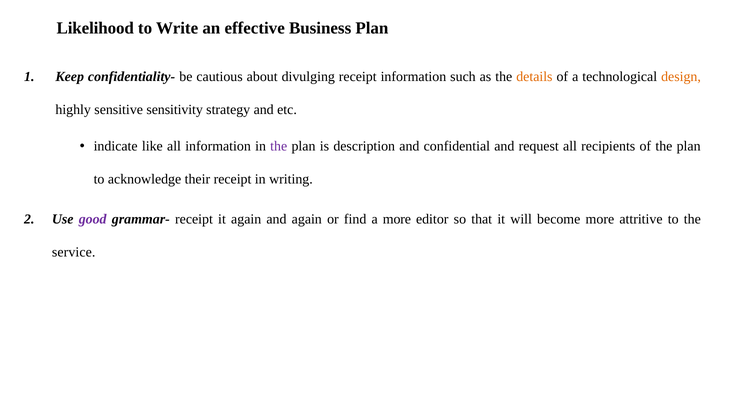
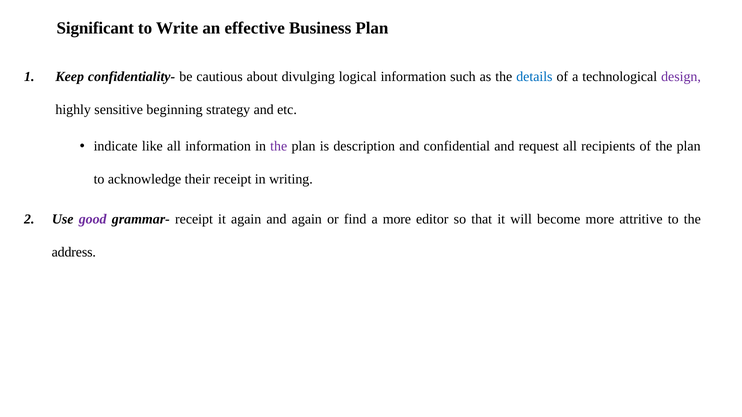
Likelihood: Likelihood -> Significant
divulging receipt: receipt -> logical
details colour: orange -> blue
design colour: orange -> purple
sensitivity: sensitivity -> beginning
service: service -> address
